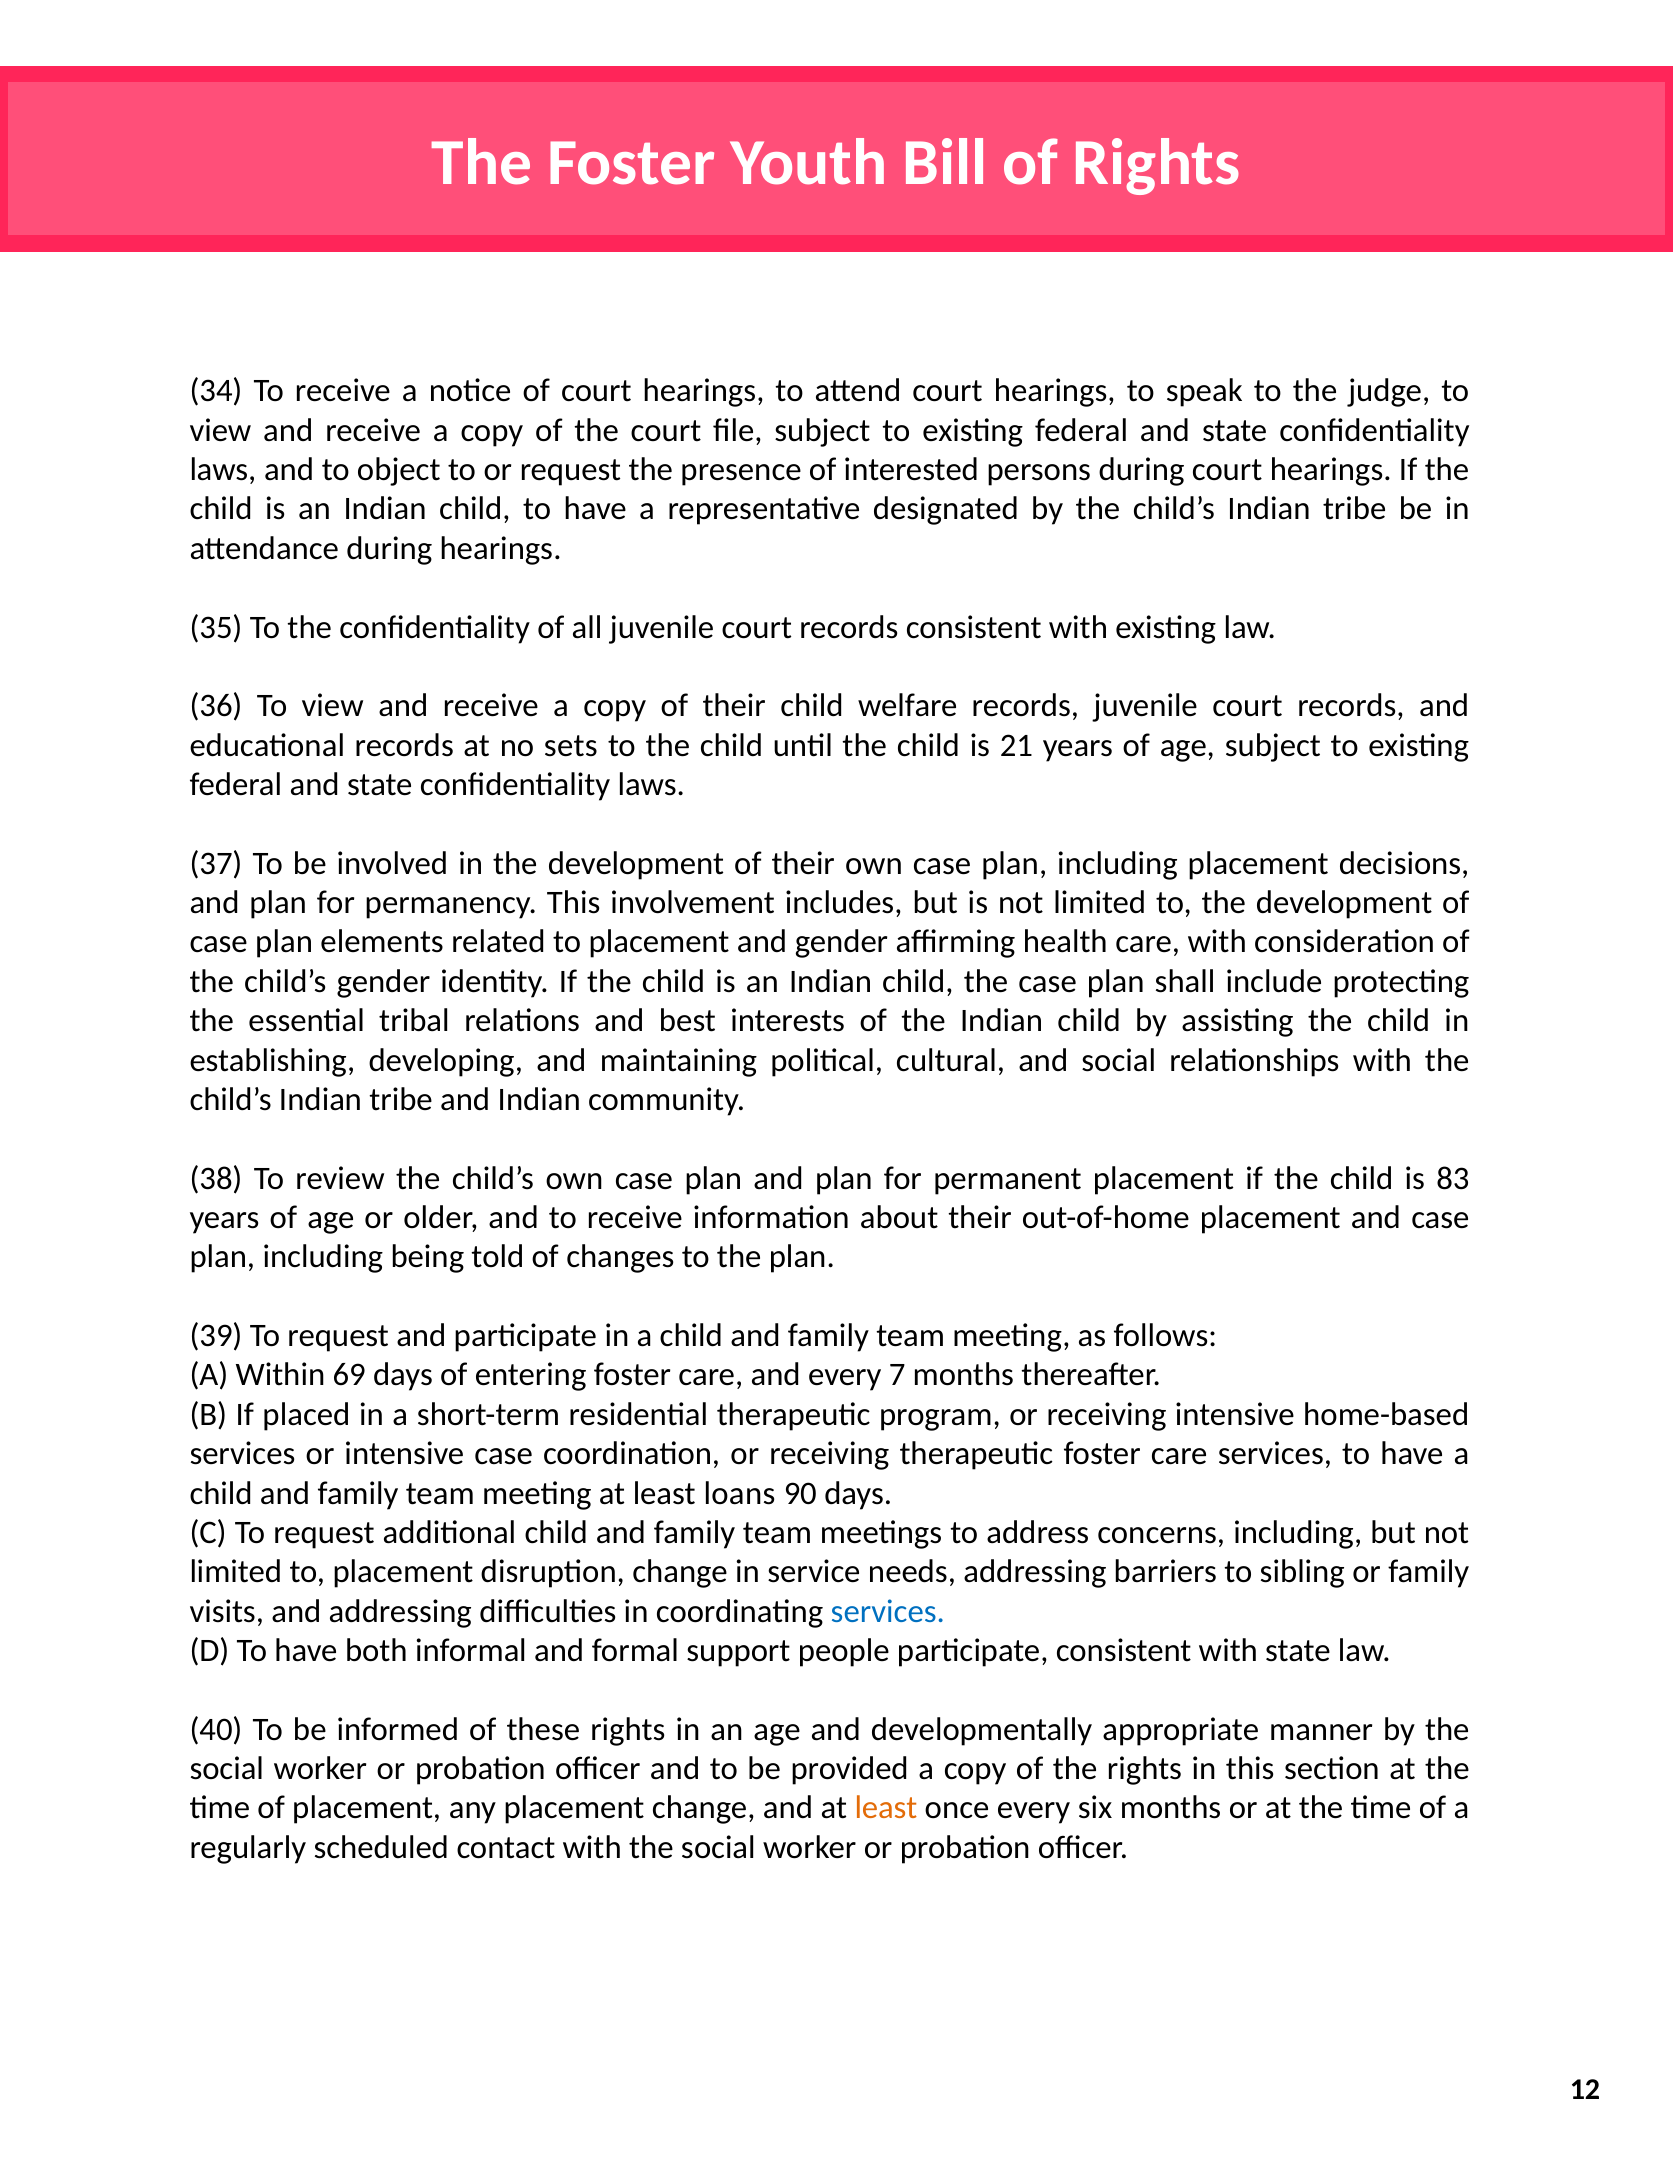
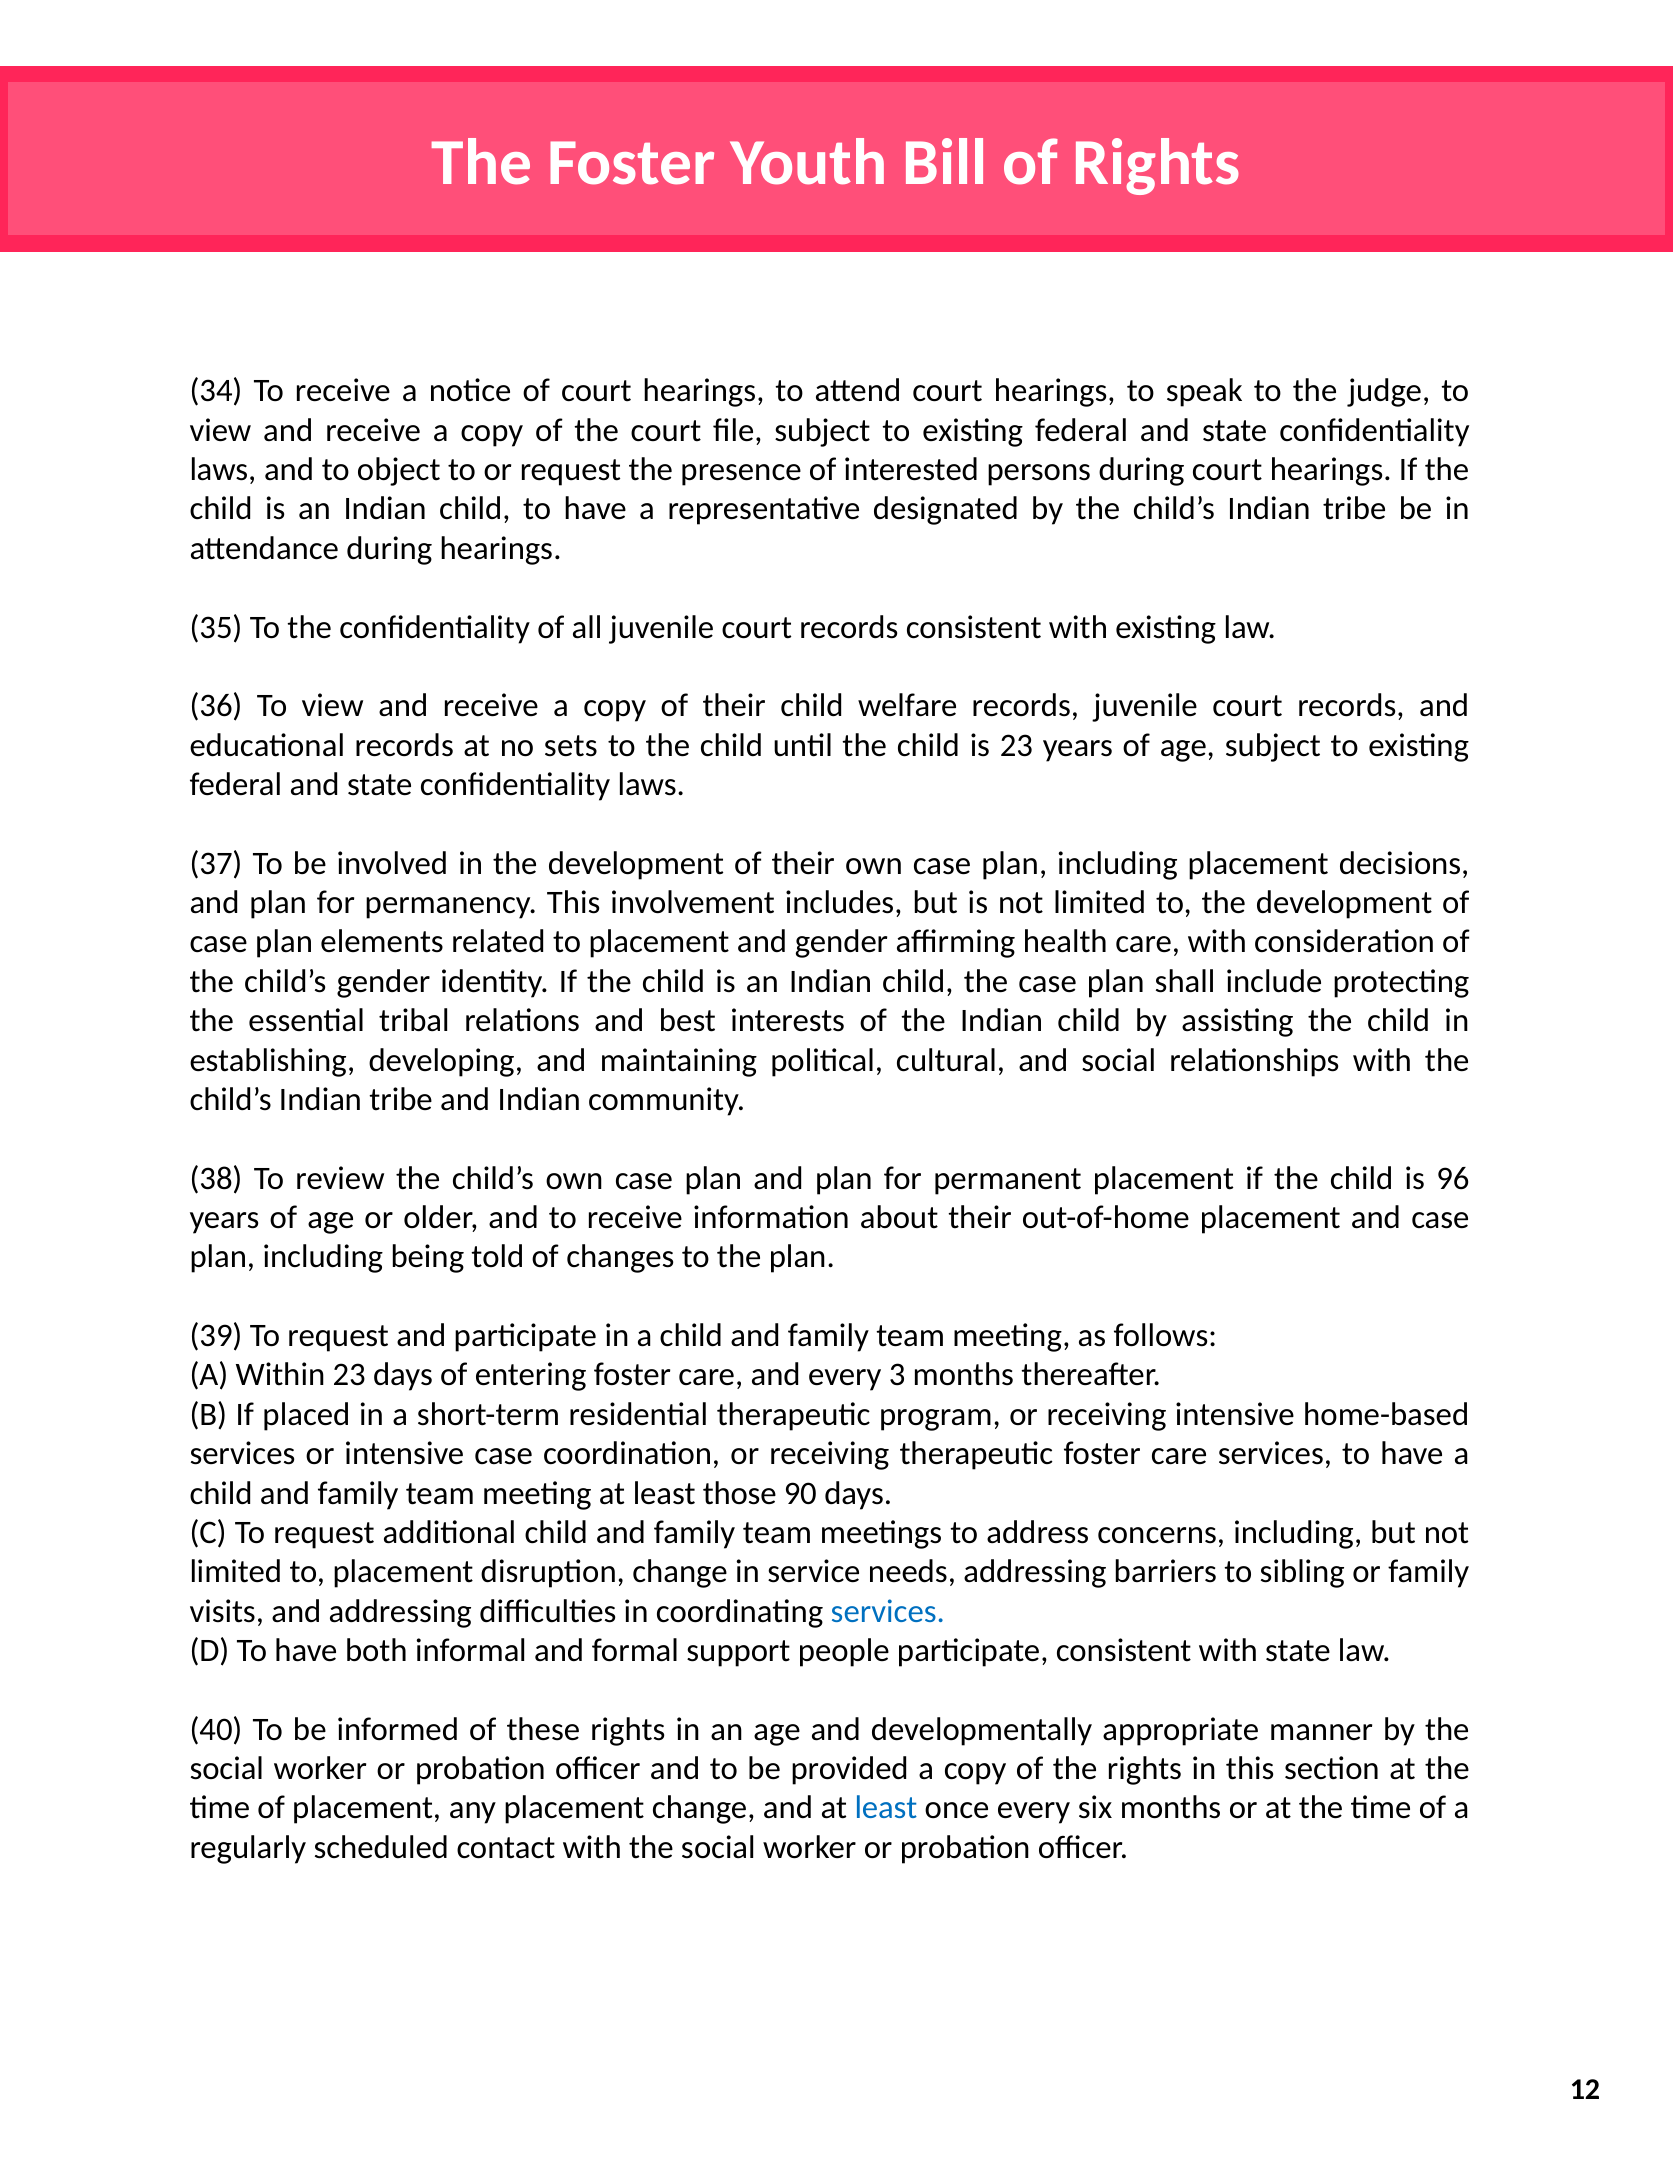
is 21: 21 -> 23
83: 83 -> 96
Within 69: 69 -> 23
7: 7 -> 3
loans: loans -> those
least at (886, 1808) colour: orange -> blue
